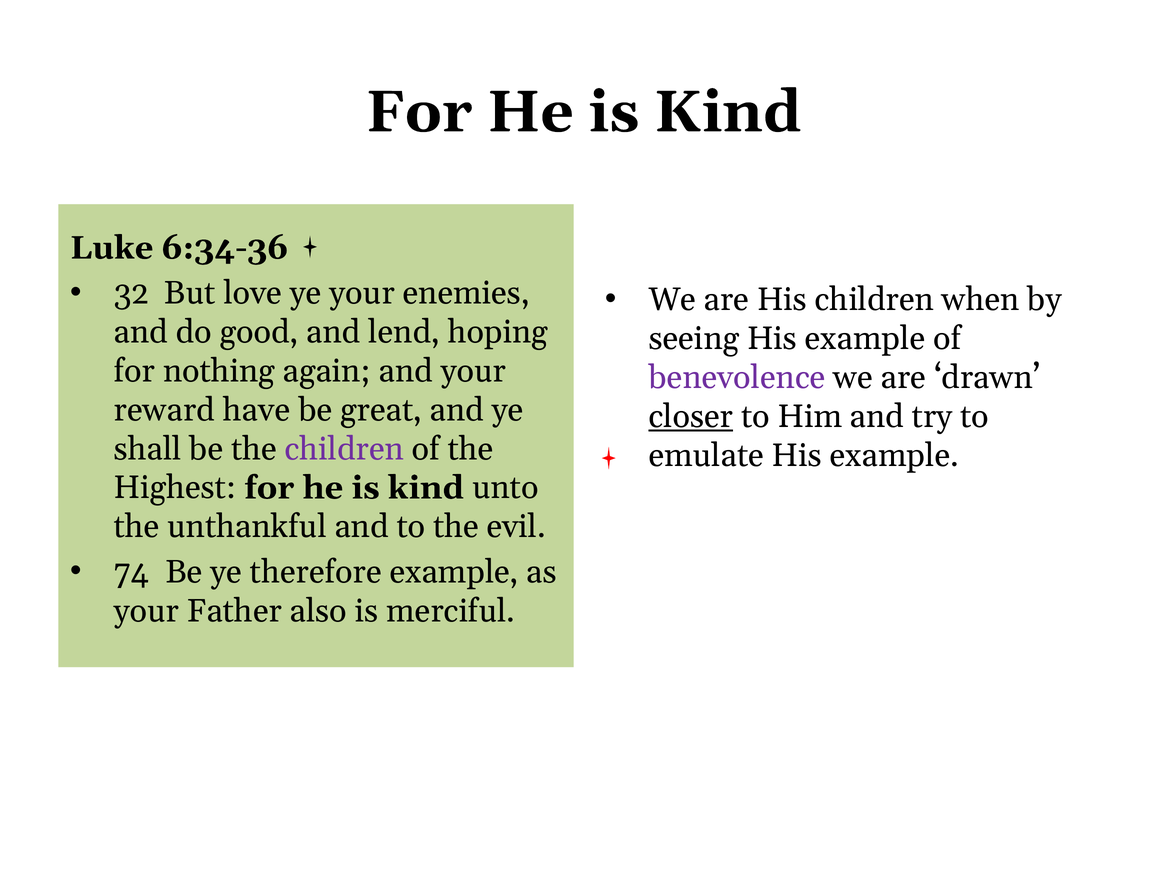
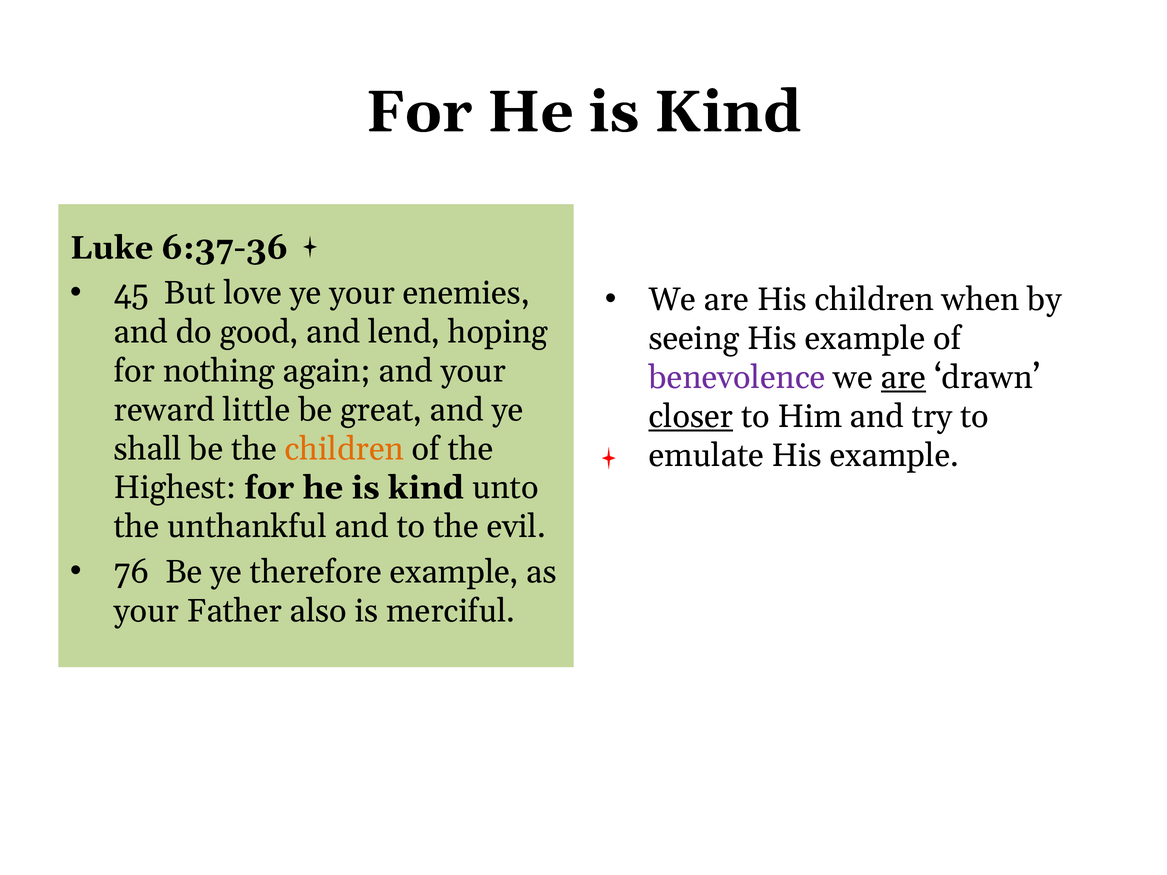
6:34-36: 6:34-36 -> 6:37-36
32: 32 -> 45
are at (903, 378) underline: none -> present
have: have -> little
children at (344, 449) colour: purple -> orange
74: 74 -> 76
